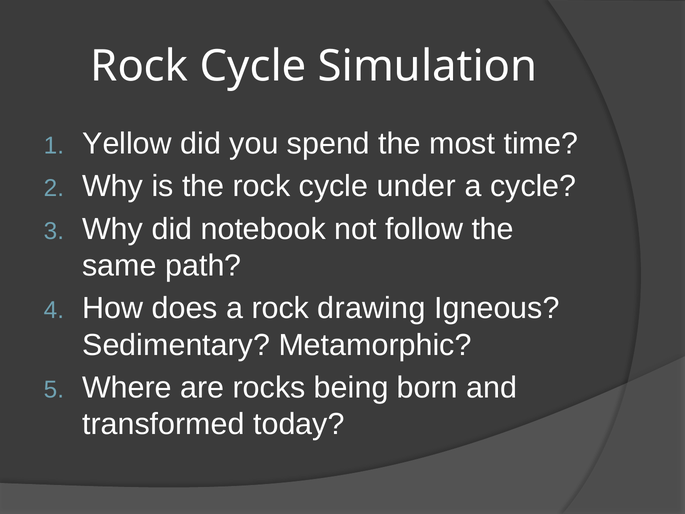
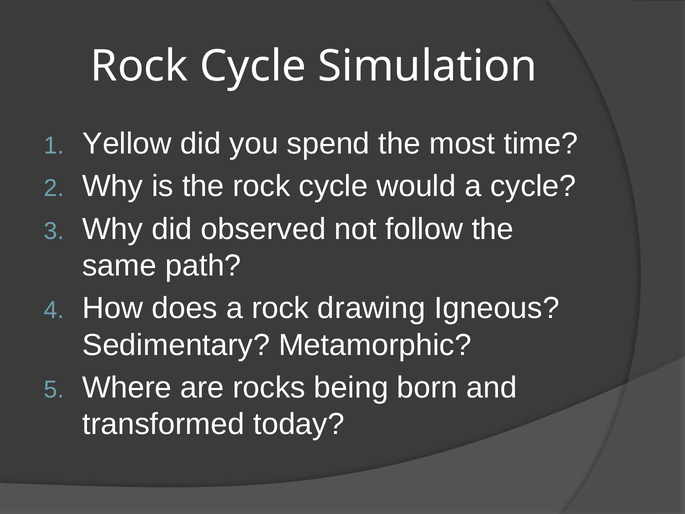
under: under -> would
notebook: notebook -> observed
